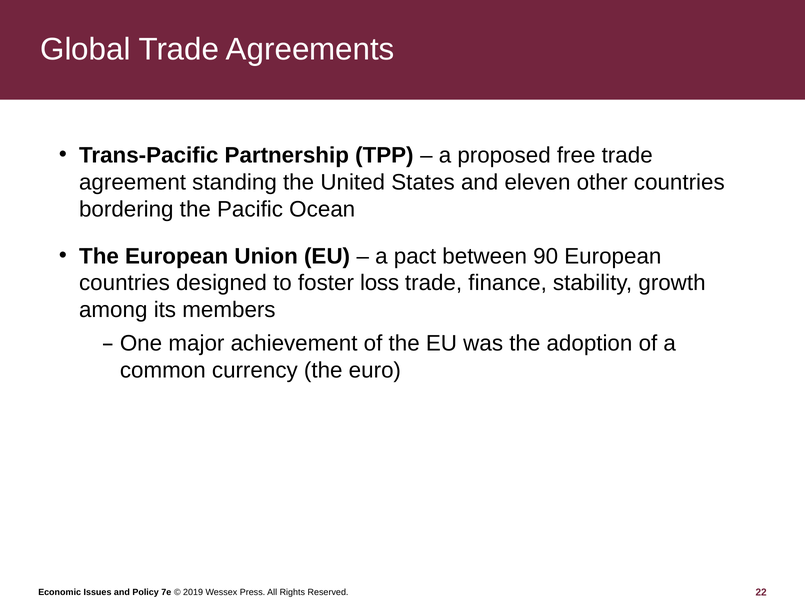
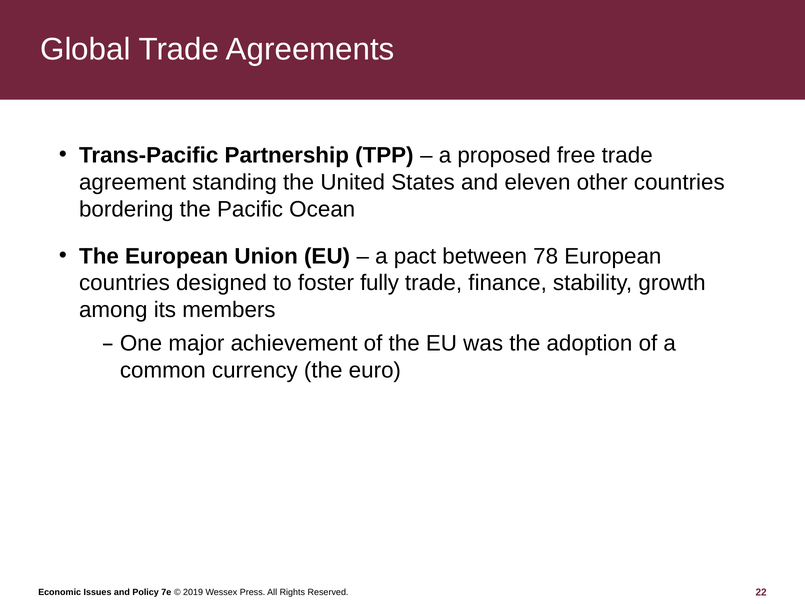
90: 90 -> 78
loss: loss -> fully
